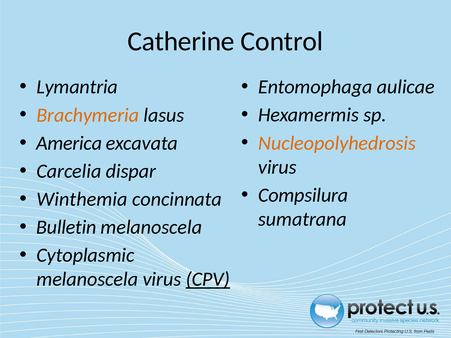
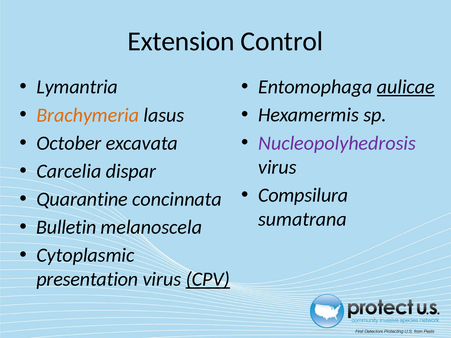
Catherine: Catherine -> Extension
aulicae underline: none -> present
Nucleopolyhedrosis colour: orange -> purple
America: America -> October
Winthemia: Winthemia -> Quarantine
melanoscela at (87, 280): melanoscela -> presentation
